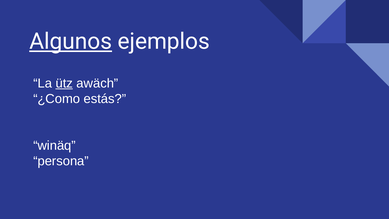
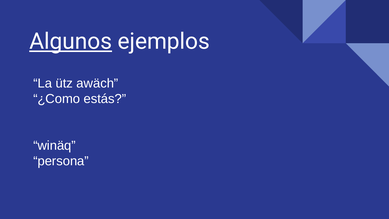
ütz underline: present -> none
